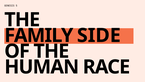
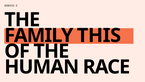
SIDE: SIDE -> THIS
